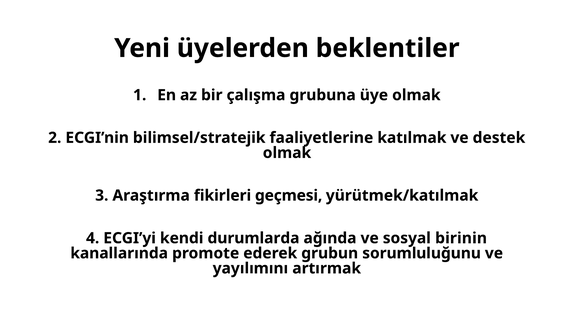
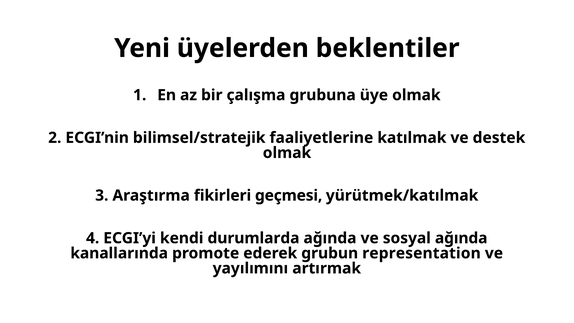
sosyal birinin: birinin -> ağında
sorumluluğunu: sorumluluğunu -> representation
